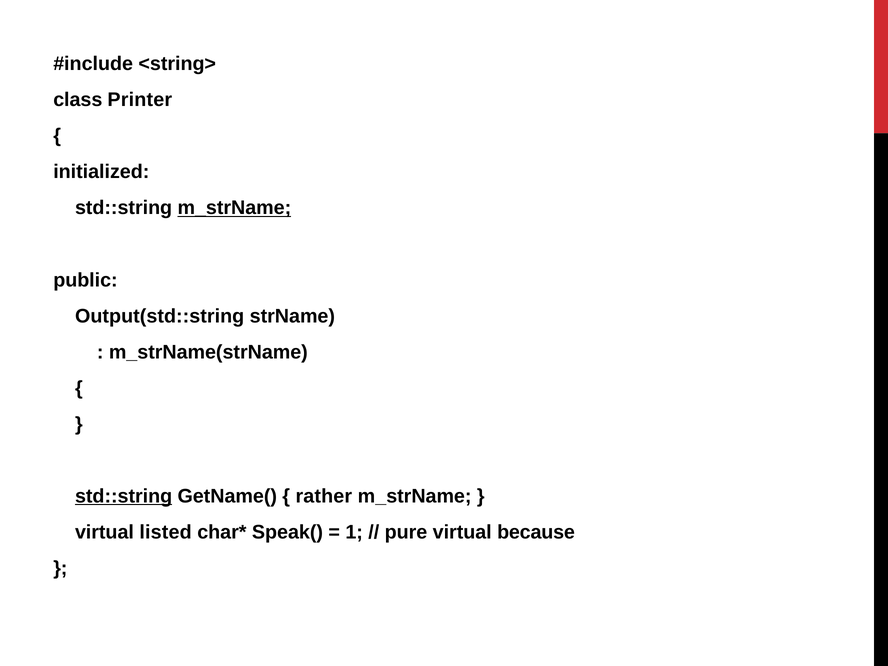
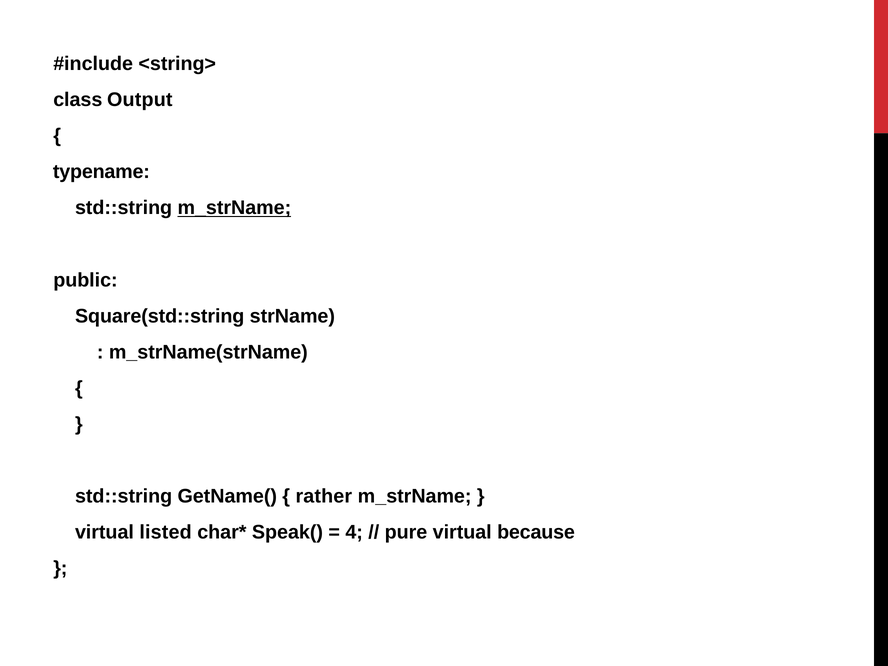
Printer: Printer -> Output
initialized: initialized -> typename
Output(std::string: Output(std::string -> Square(std::string
std::string at (124, 496) underline: present -> none
1: 1 -> 4
